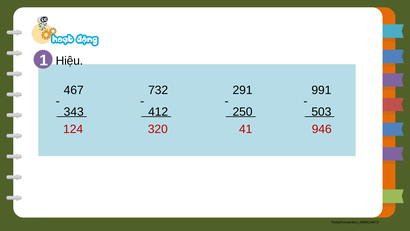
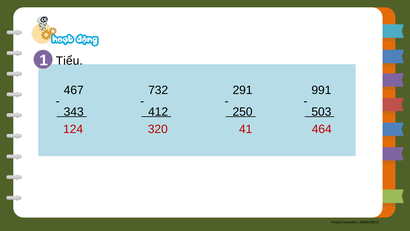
Hiệu: Hiệu -> Tiểu
946: 946 -> 464
